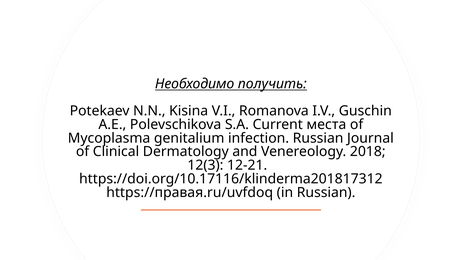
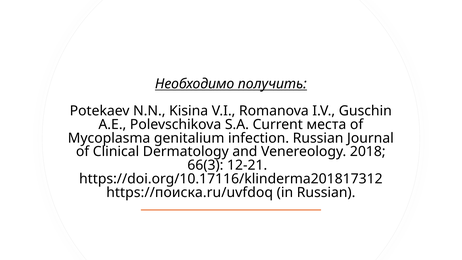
12(3: 12(3 -> 66(3
https://правая.ru/uvfdoq: https://правая.ru/uvfdoq -> https://поиска.ru/uvfdoq
